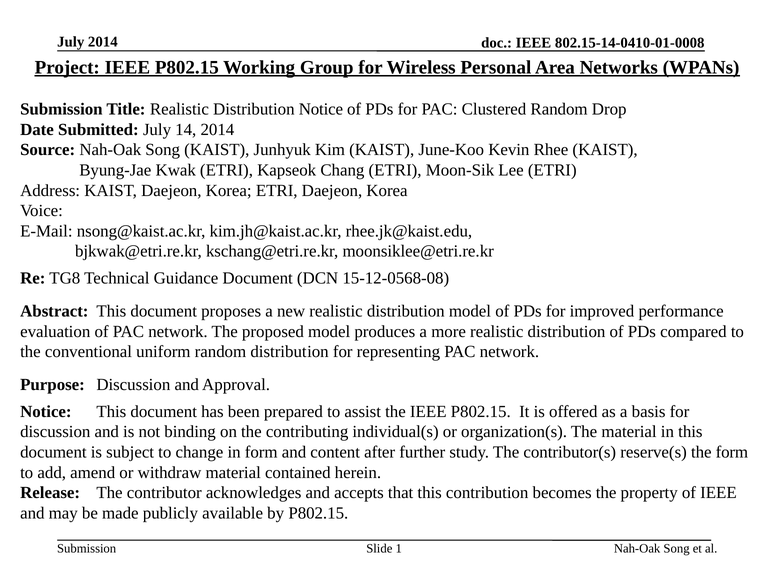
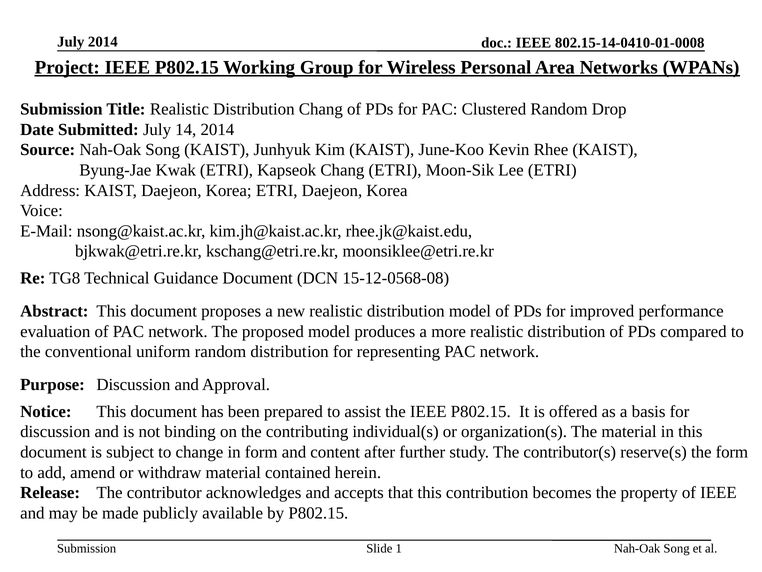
Distribution Notice: Notice -> Chang
